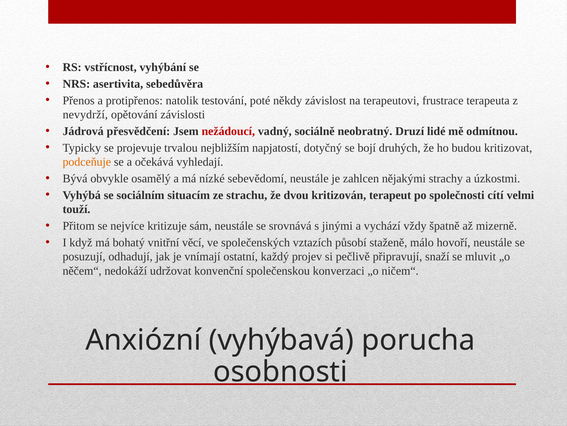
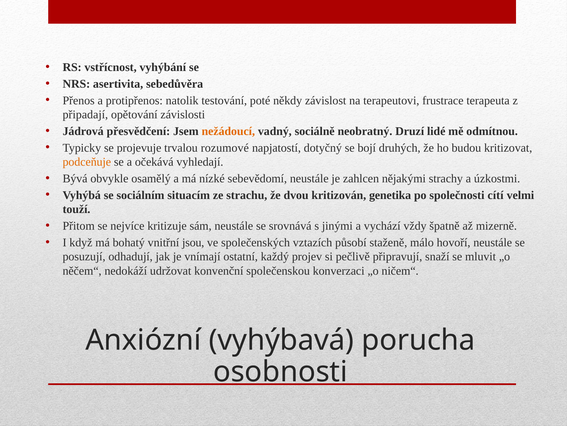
nevydrží: nevydrží -> připadají
nežádoucí colour: red -> orange
nejbližším: nejbližším -> rozumové
terapeut: terapeut -> genetika
věcí: věcí -> jsou
